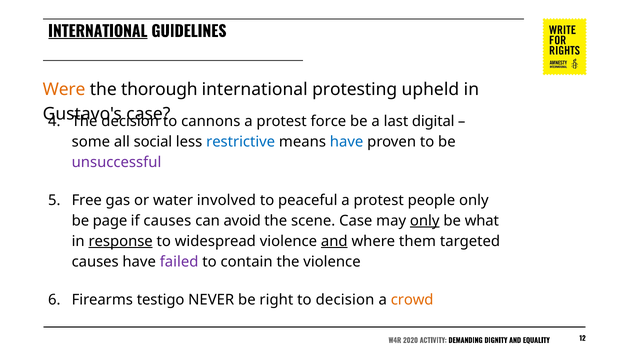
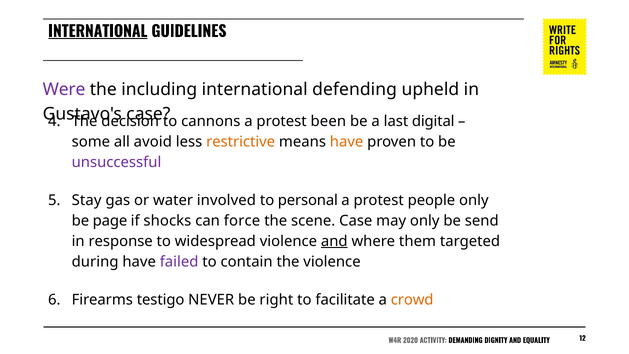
Were colour: orange -> purple
thorough: thorough -> including
protesting: protesting -> defending
force: force -> been
social: social -> avoid
restrictive colour: blue -> orange
have at (347, 142) colour: blue -> orange
Free: Free -> Stay
peaceful: peaceful -> personal
if causes: causes -> shocks
avoid: avoid -> force
only at (425, 221) underline: present -> none
what: what -> send
response underline: present -> none
causes at (95, 262): causes -> during
to decision: decision -> facilitate
